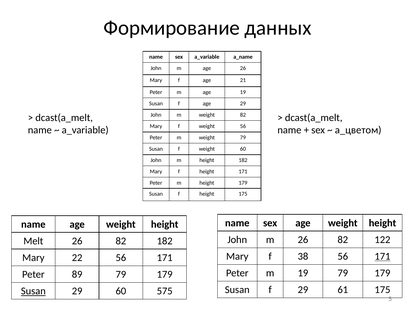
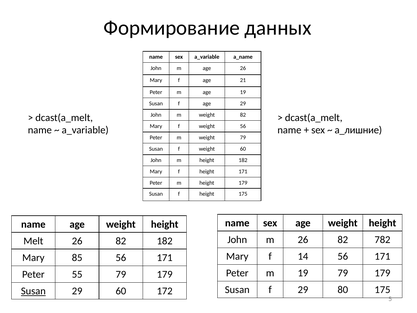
a_цветом: a_цветом -> a_лишние
122: 122 -> 782
38: 38 -> 14
171 at (382, 256) underline: present -> none
22: 22 -> 85
89: 89 -> 55
61: 61 -> 80
575: 575 -> 172
